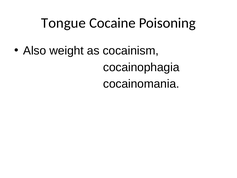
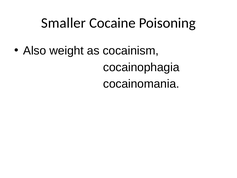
Tongue: Tongue -> Smaller
